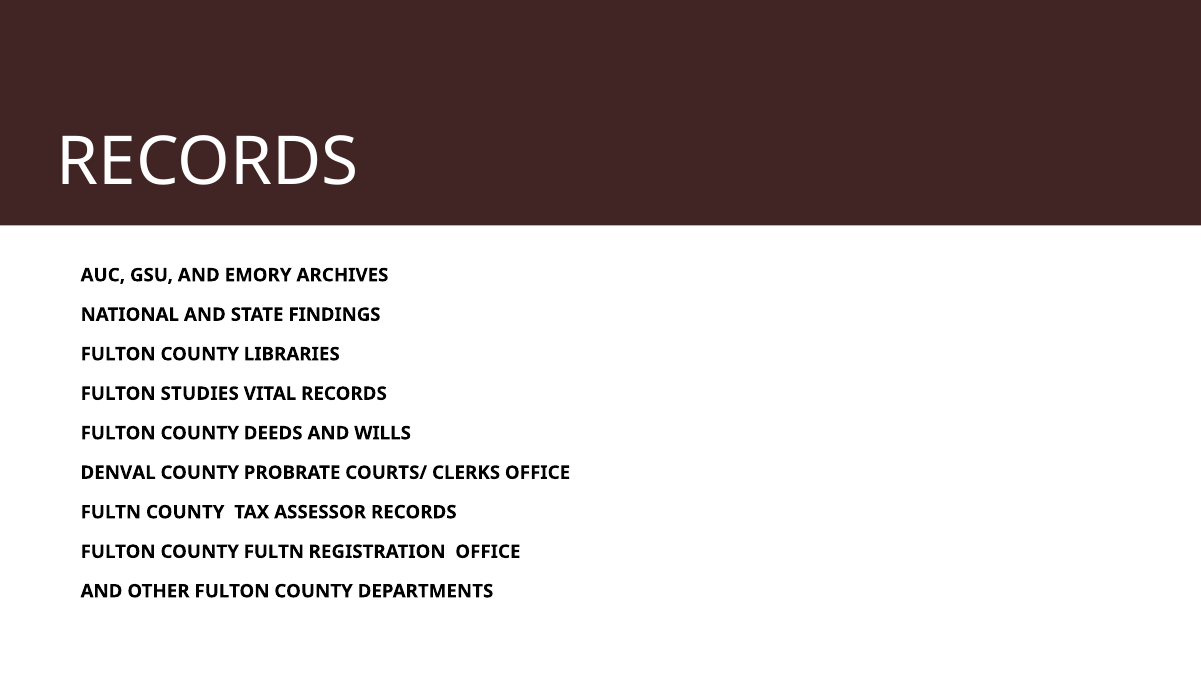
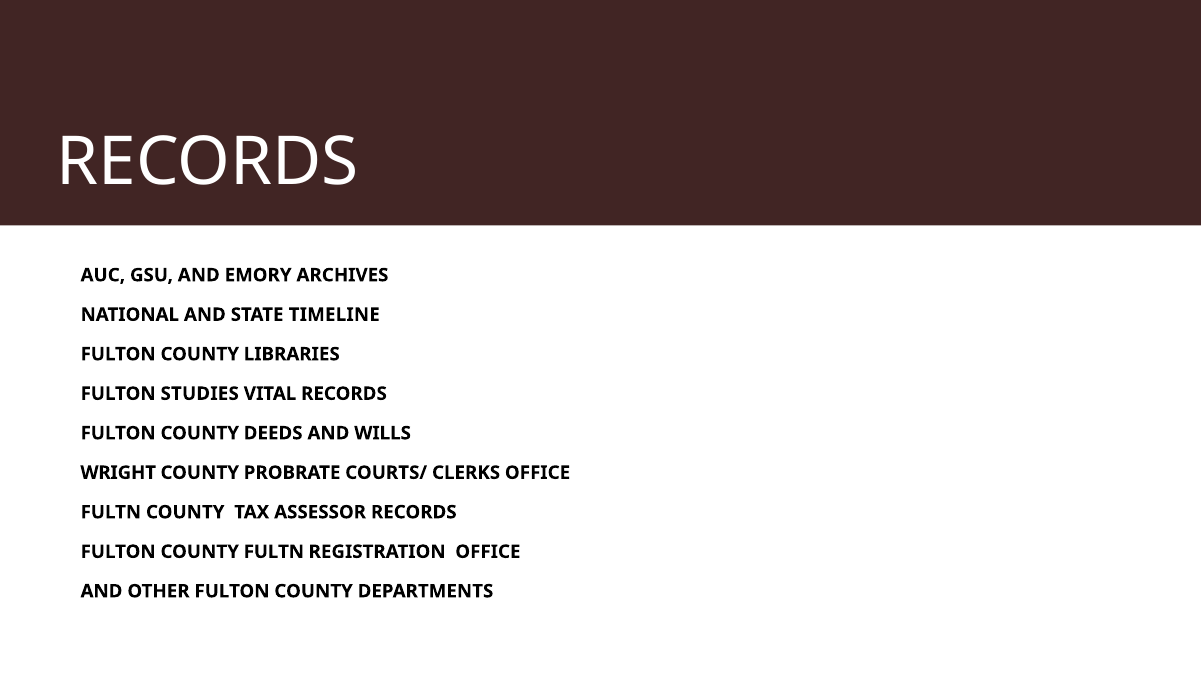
FINDINGS: FINDINGS -> TIMELINE
DENVAL: DENVAL -> WRIGHT
